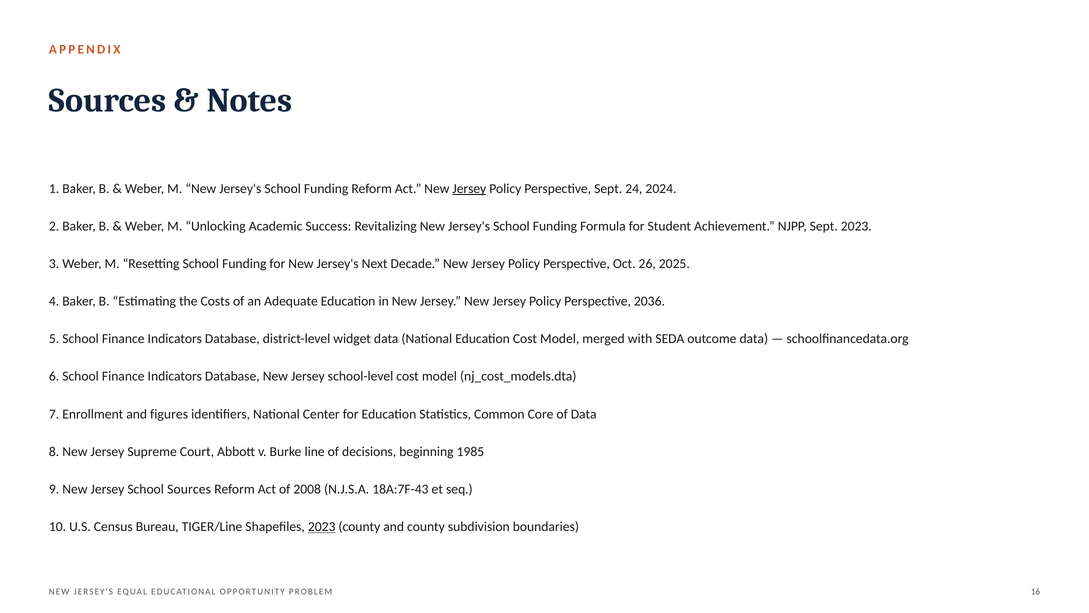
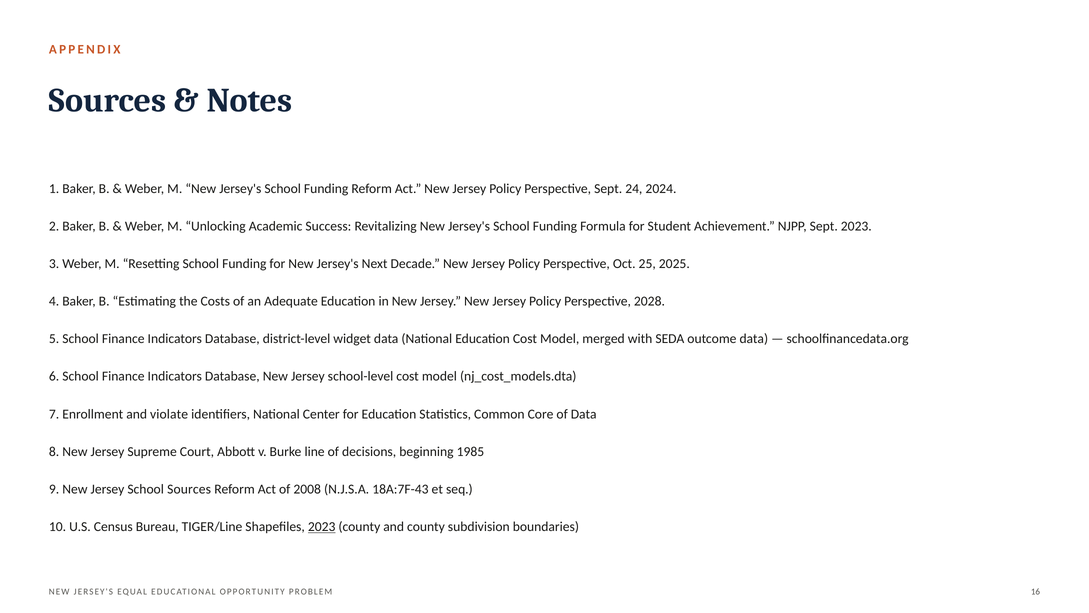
Jersey at (469, 188) underline: present -> none
26: 26 -> 25
2036: 2036 -> 2028
figures: figures -> violate
